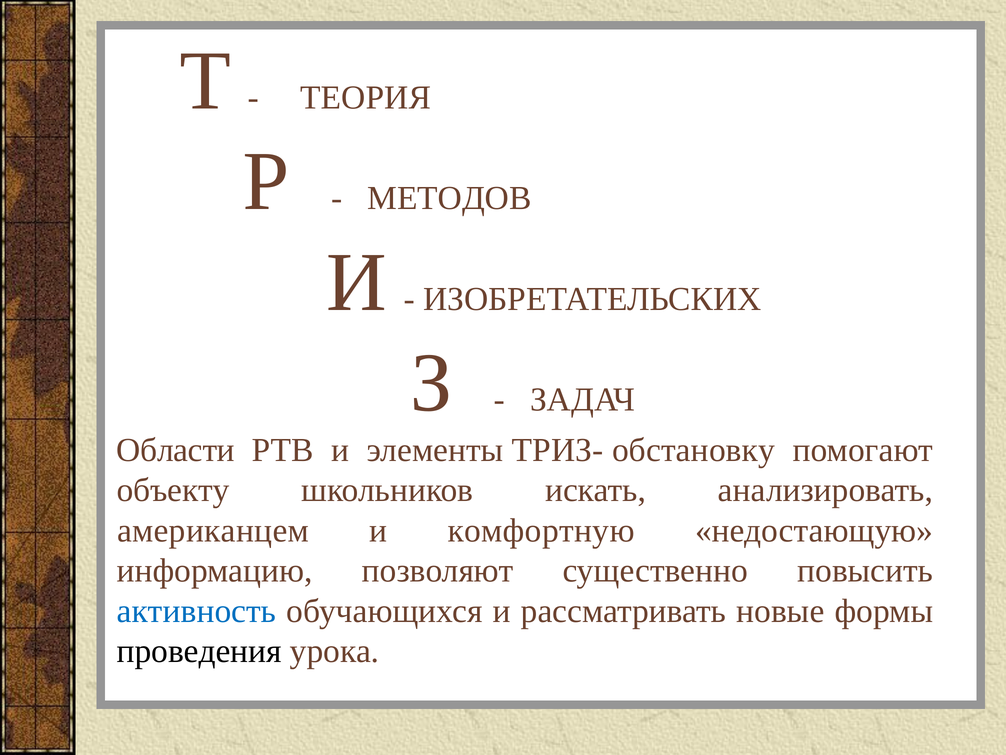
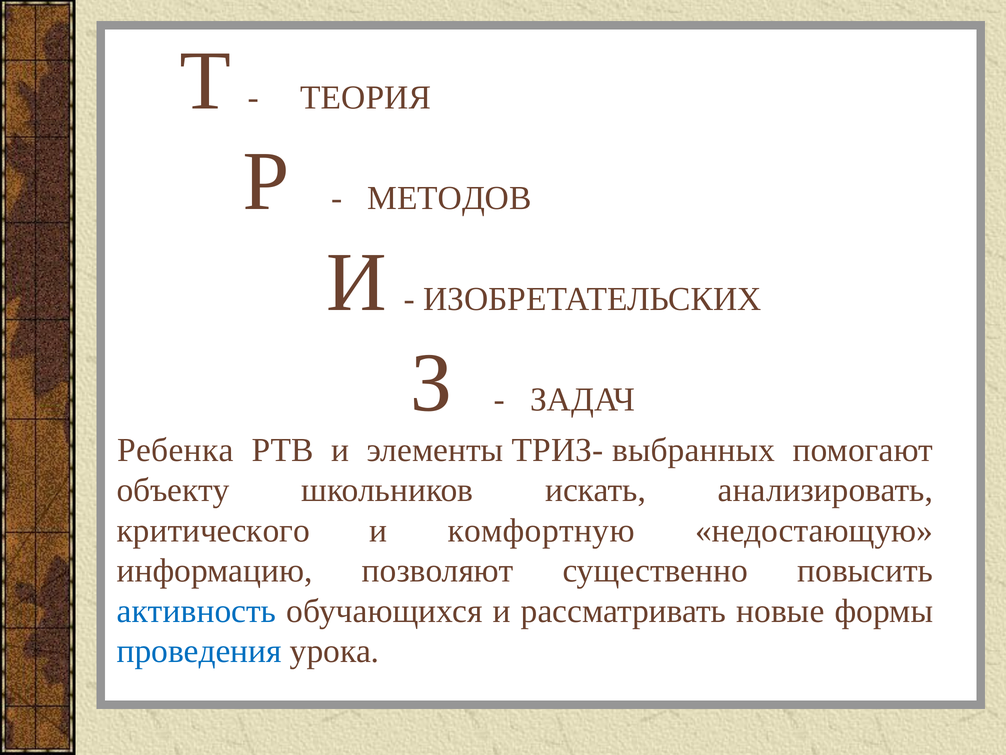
Области: Области -> Ребенка
обстановку: обстановку -> выбранных
американцем: американцем -> критического
проведения colour: black -> blue
